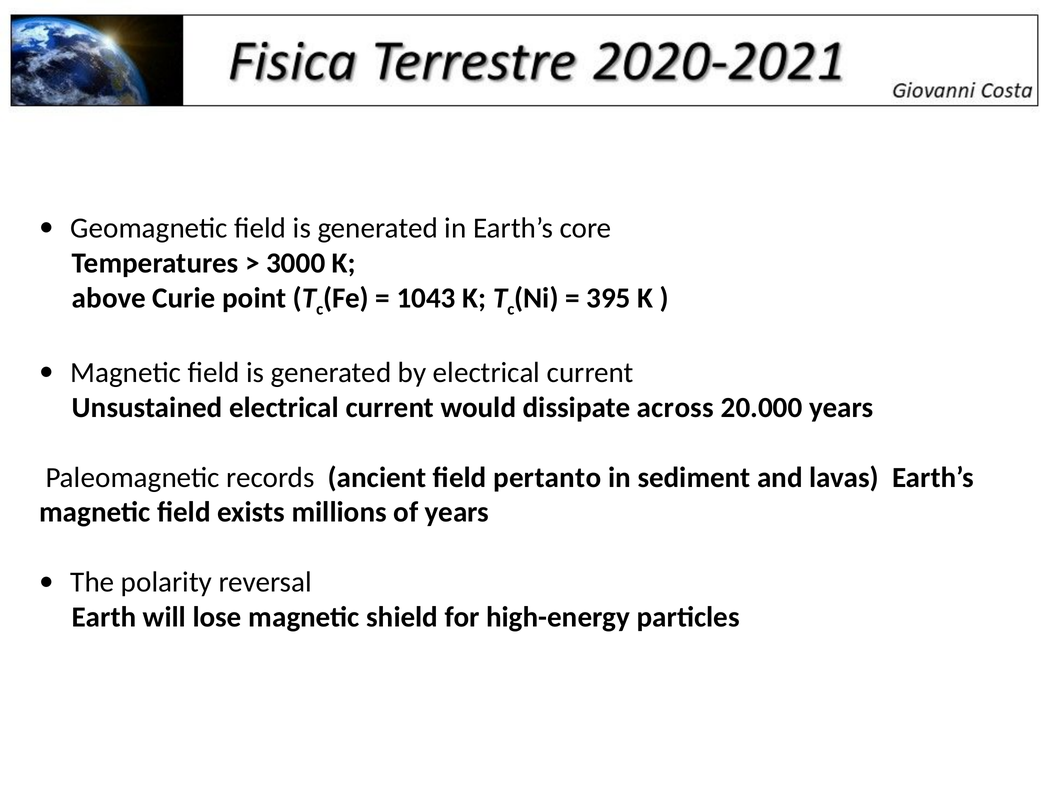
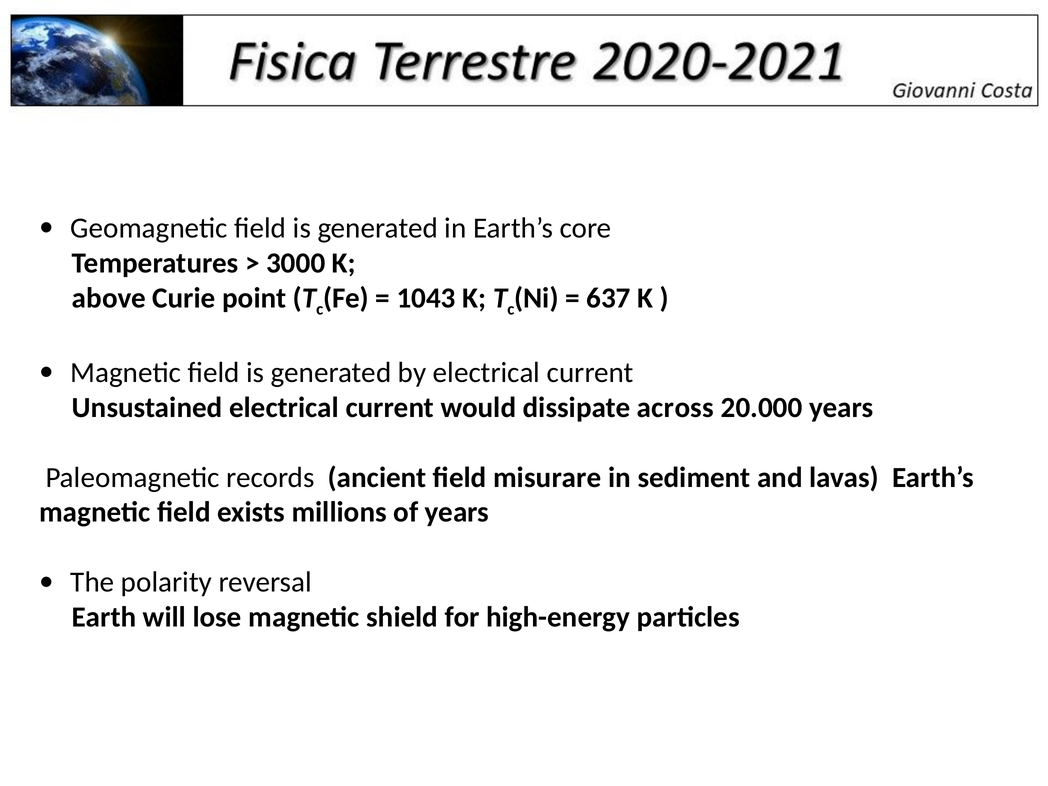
395: 395 -> 637
pertanto: pertanto -> misurare
